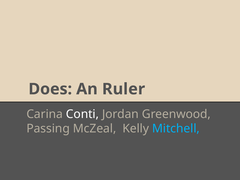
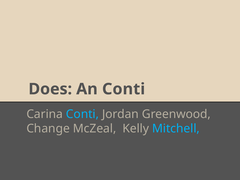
An Ruler: Ruler -> Conti
Conti at (82, 114) colour: white -> light blue
Passing: Passing -> Change
